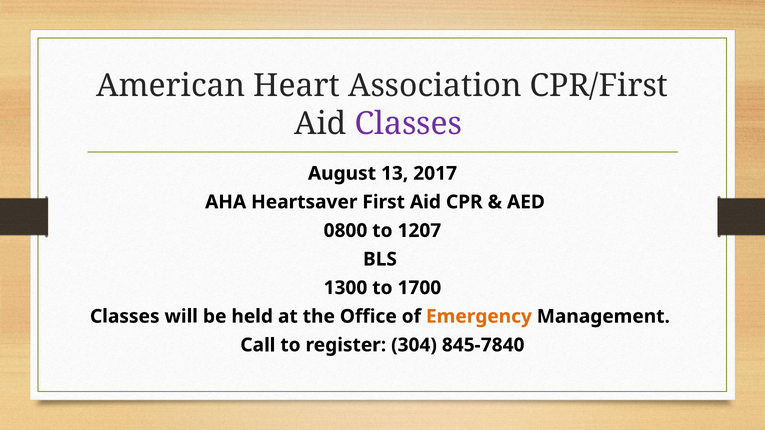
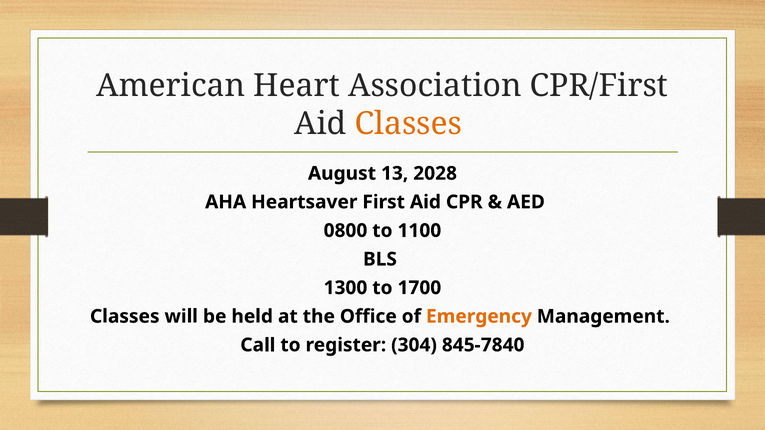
Classes at (409, 124) colour: purple -> orange
2017: 2017 -> 2028
1207: 1207 -> 1100
